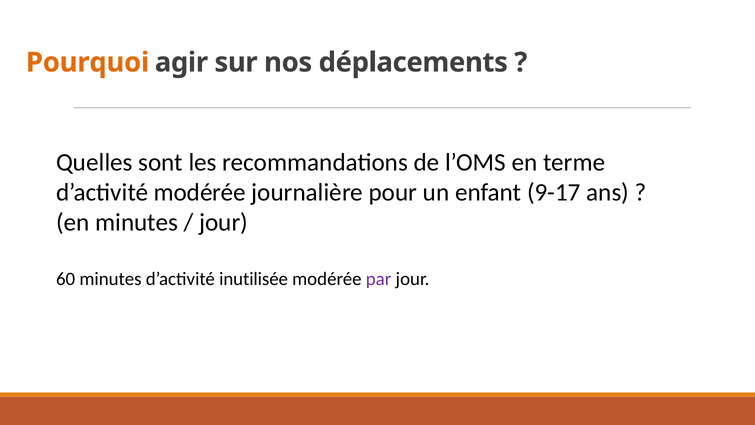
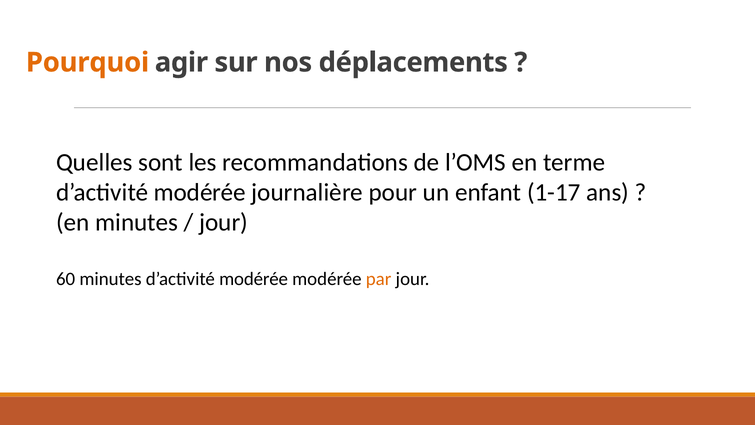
9-17: 9-17 -> 1-17
minutes d’activité inutilisée: inutilisée -> modérée
par colour: purple -> orange
